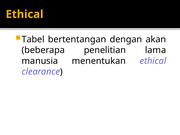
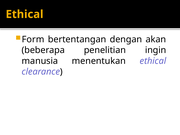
Tabel: Tabel -> Form
lama: lama -> ingin
